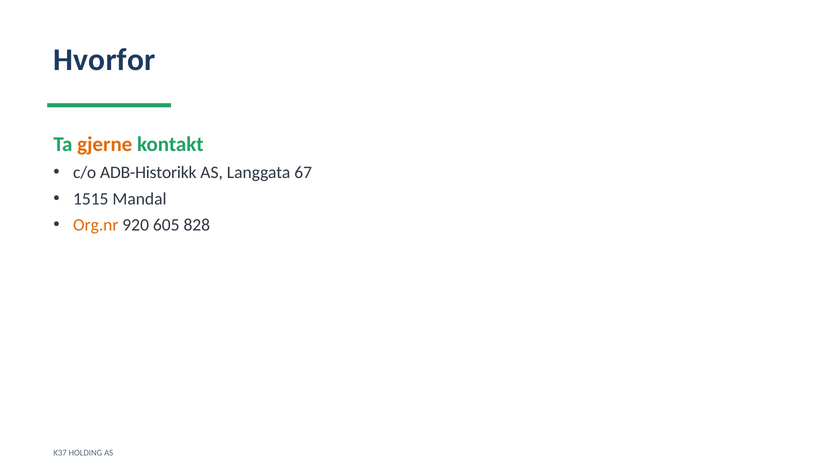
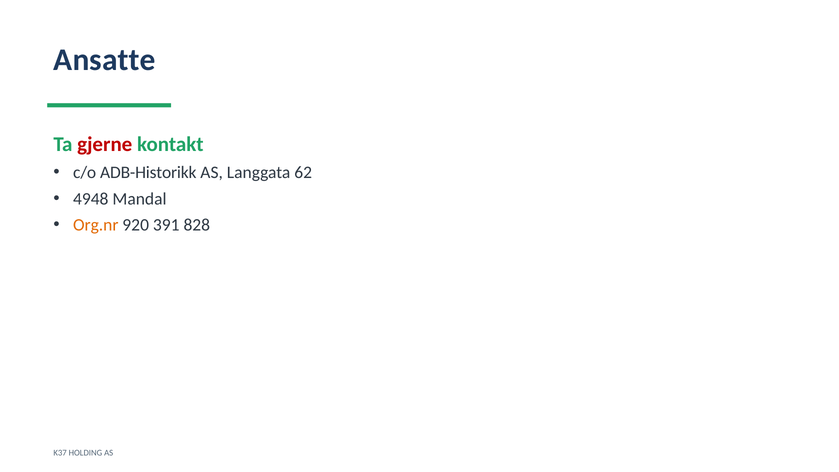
Hvorfor: Hvorfor -> Ansatte
gjerne colour: orange -> red
67: 67 -> 62
1515: 1515 -> 4948
605: 605 -> 391
